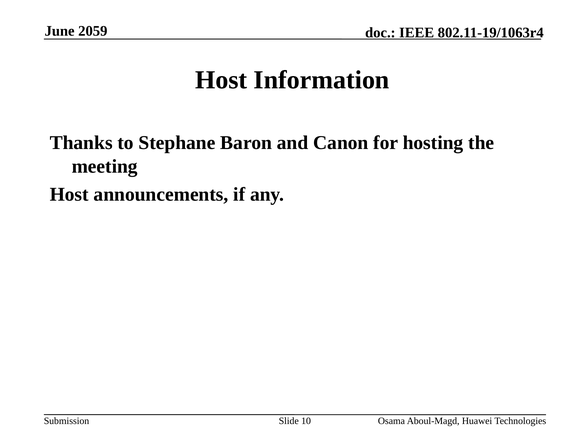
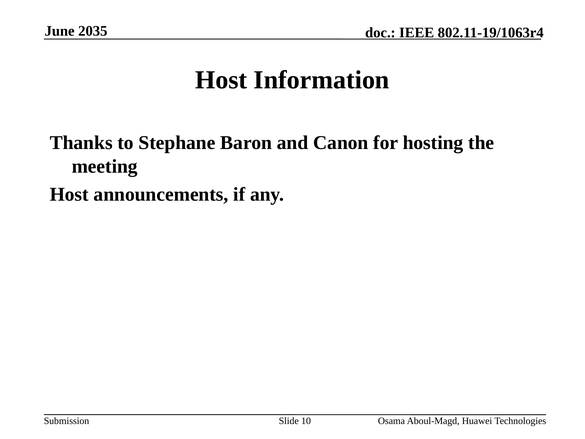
2059: 2059 -> 2035
